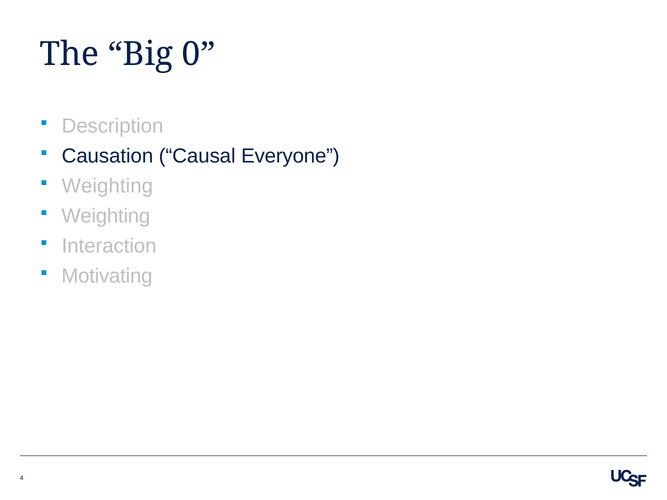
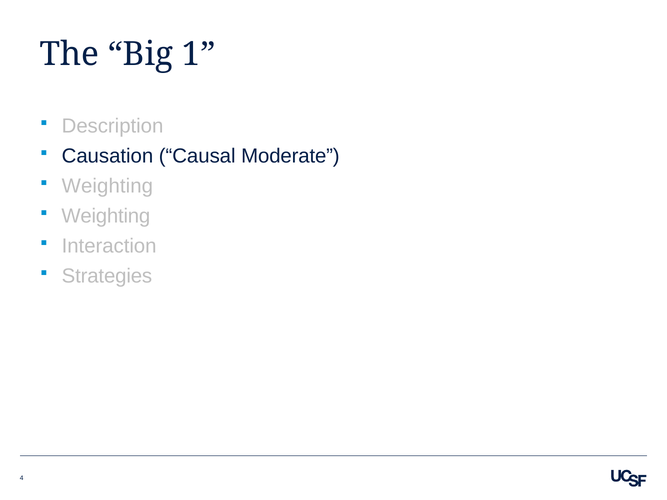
0: 0 -> 1
Everyone: Everyone -> Moderate
Motivating: Motivating -> Strategies
